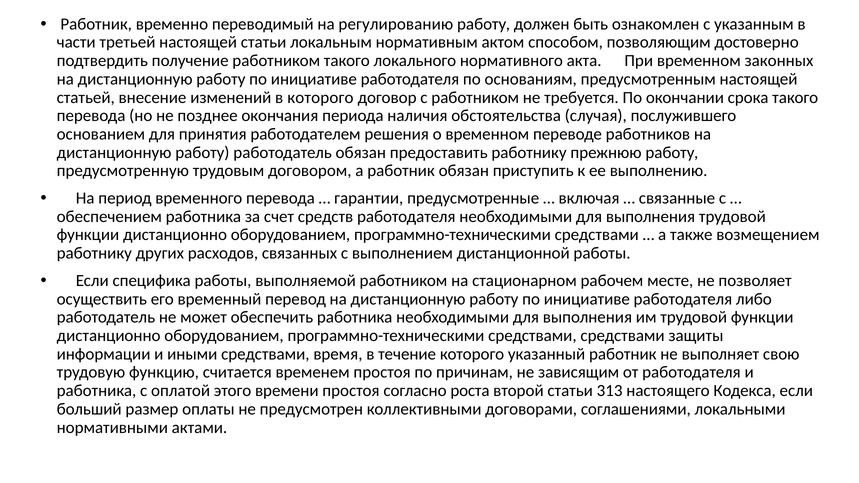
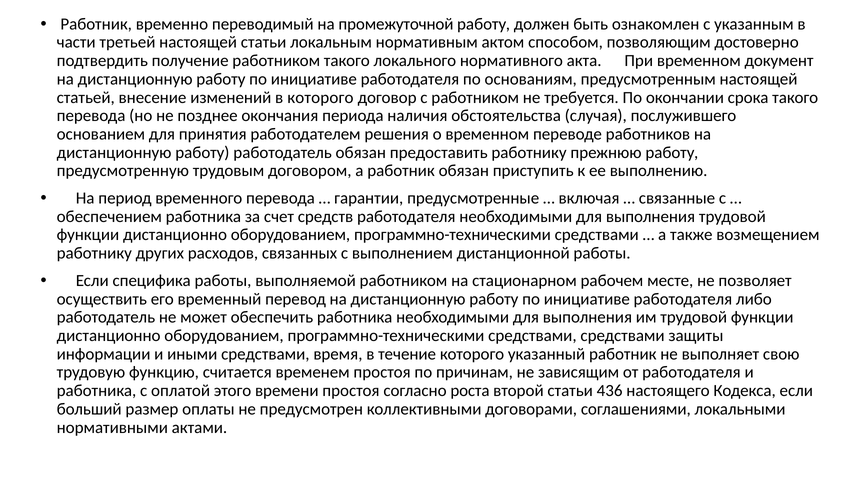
регулированию: регулированию -> промежуточной
законных: законных -> документ
313: 313 -> 436
